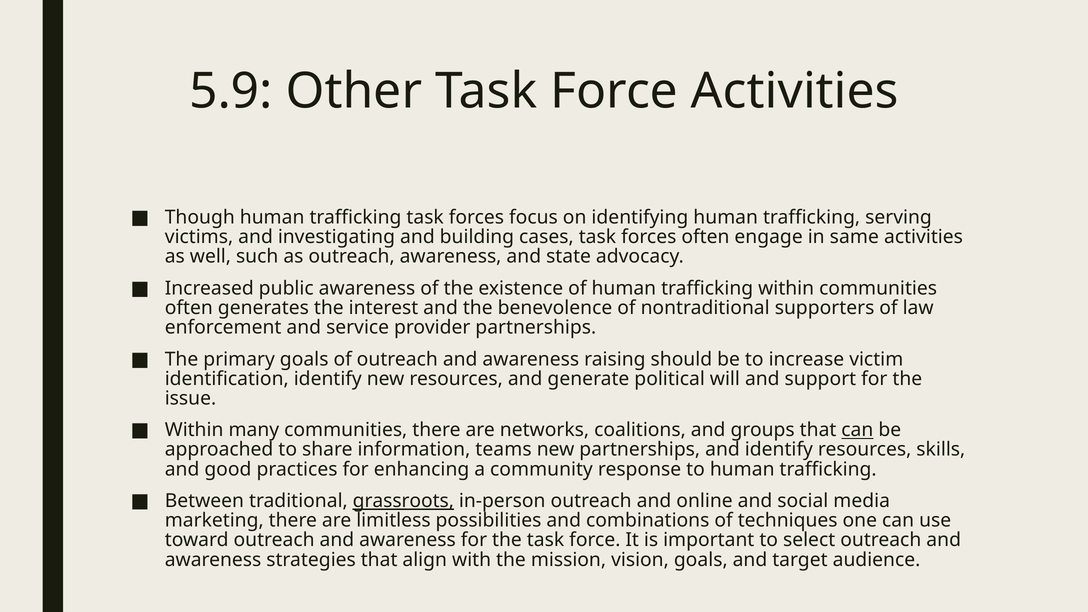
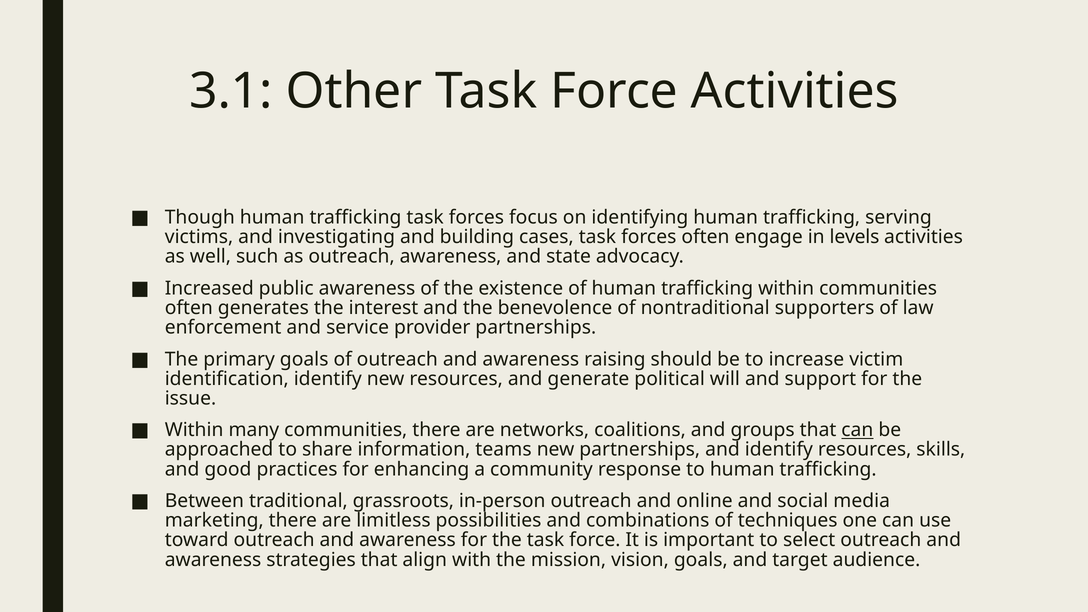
5.9: 5.9 -> 3.1
same: same -> levels
grassroots underline: present -> none
